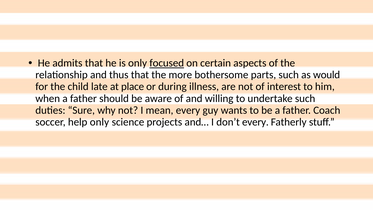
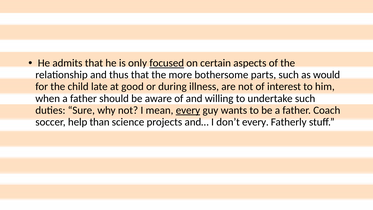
place: place -> good
every at (188, 110) underline: none -> present
help only: only -> than
